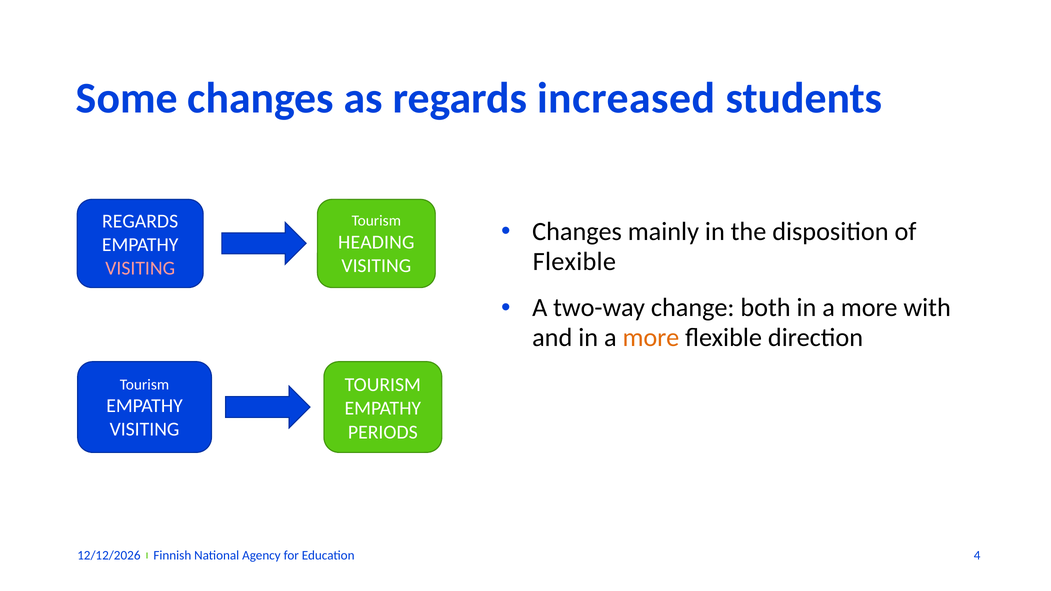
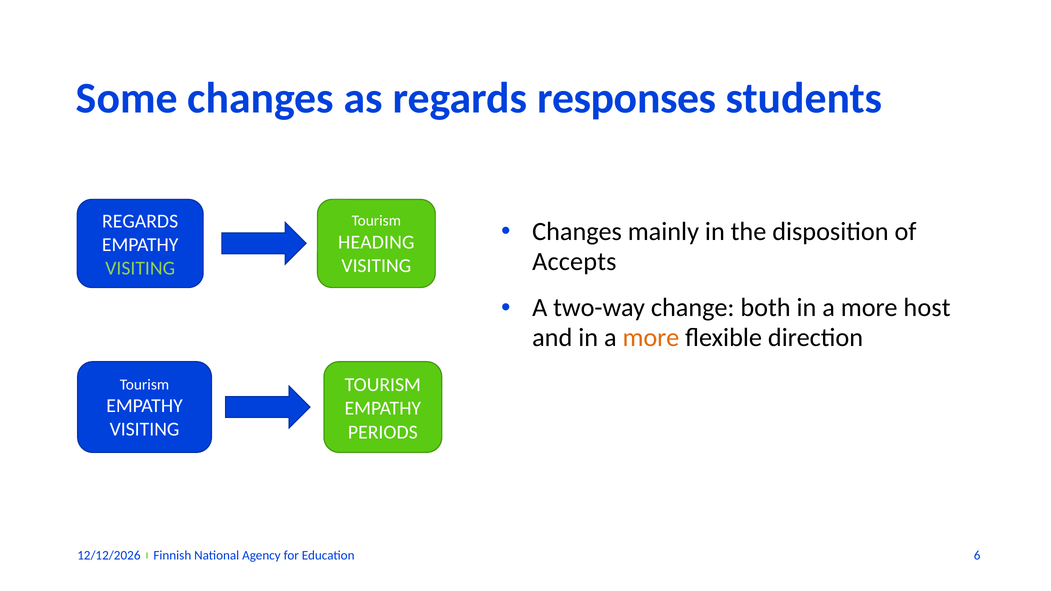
increased: increased -> responses
Flexible at (574, 261): Flexible -> Accepts
VISITING at (140, 269) colour: pink -> light green
with: with -> host
4: 4 -> 6
